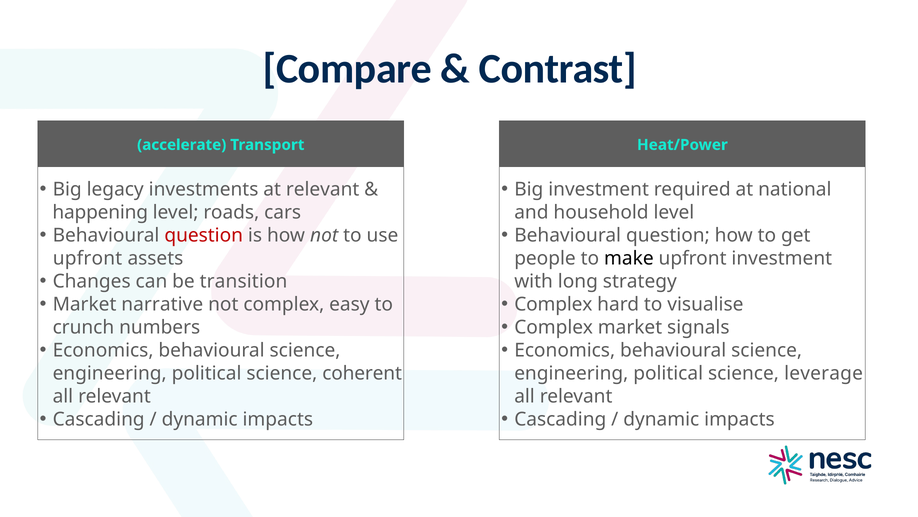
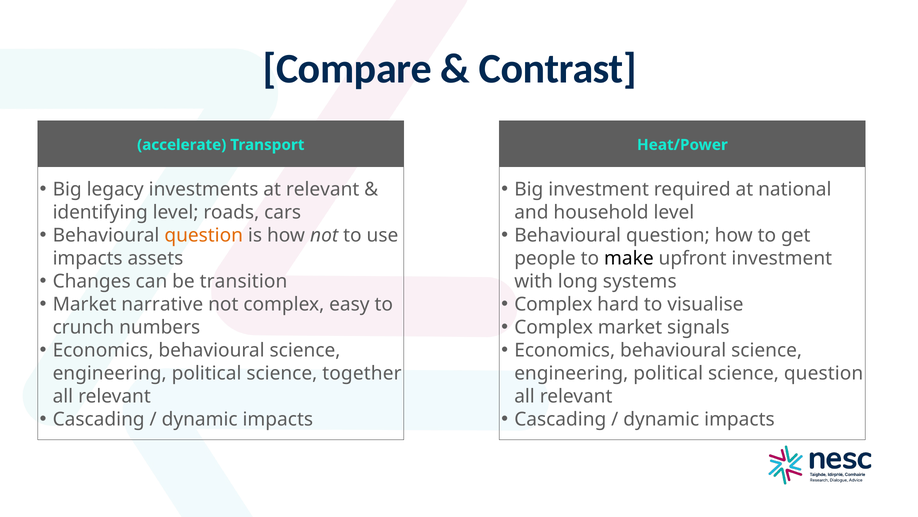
happening: happening -> identifying
question at (204, 235) colour: red -> orange
upfront at (87, 258): upfront -> impacts
strategy: strategy -> systems
coherent: coherent -> together
science leverage: leverage -> question
